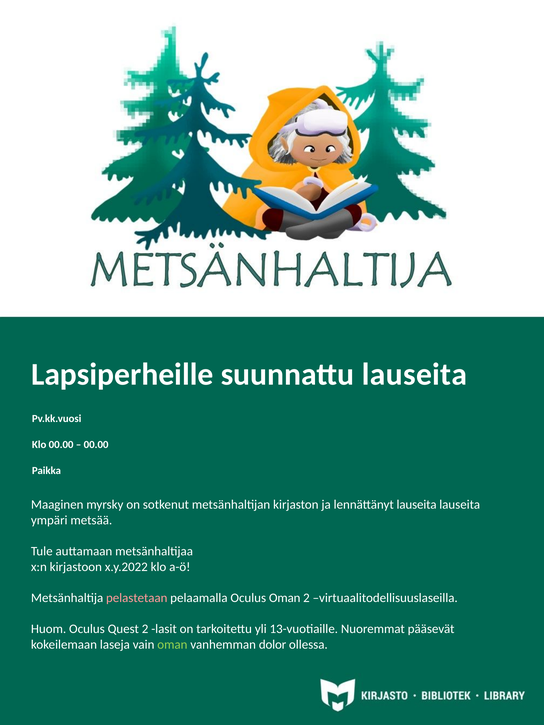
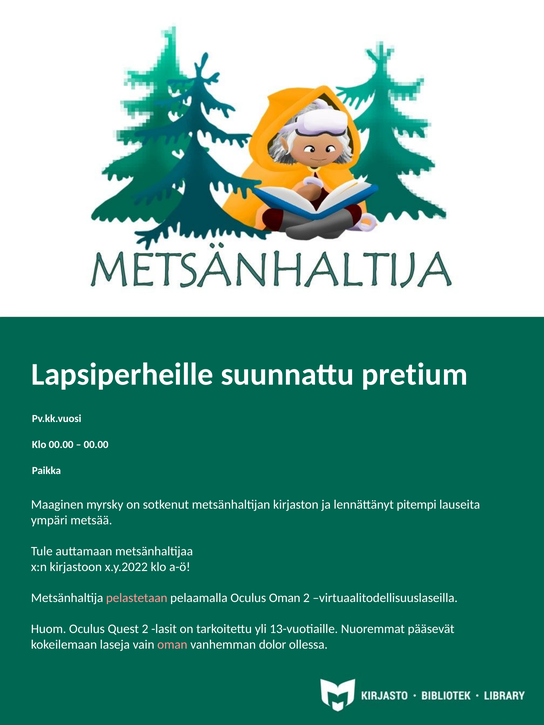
suunnattu lauseita: lauseita -> pretium
lennättänyt lauseita: lauseita -> pitempi
oman at (172, 645) colour: light green -> pink
